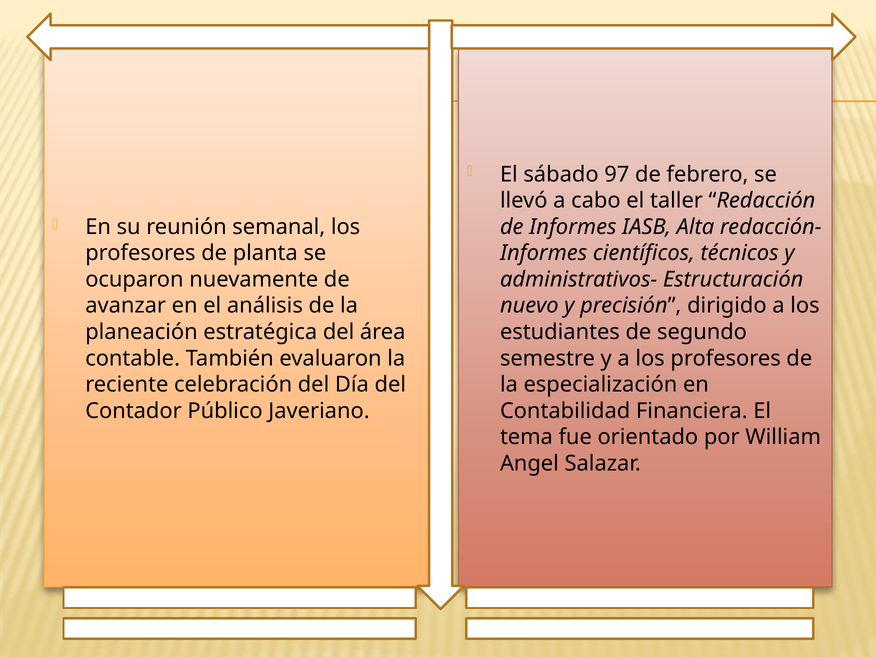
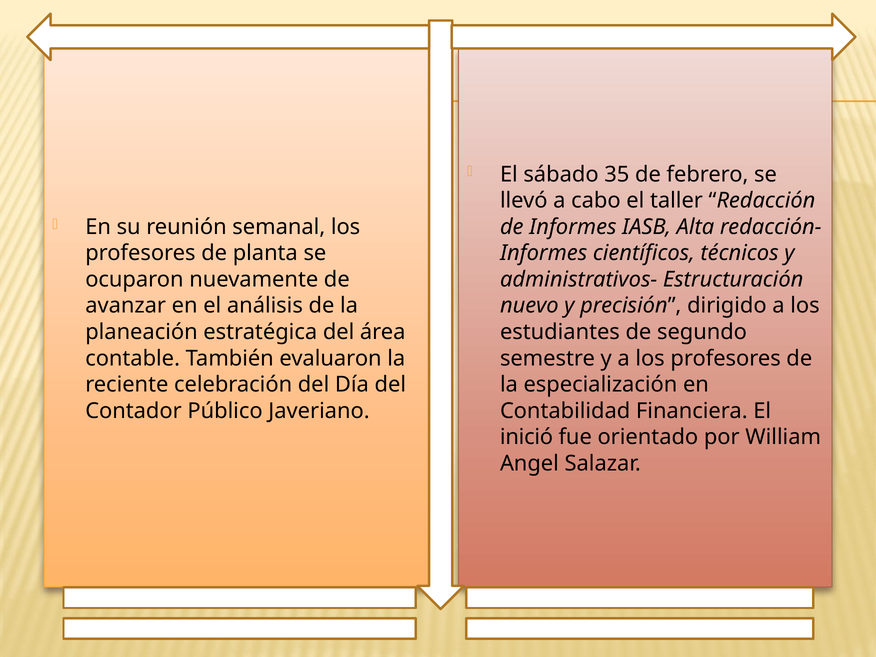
97: 97 -> 35
tema: tema -> inició
